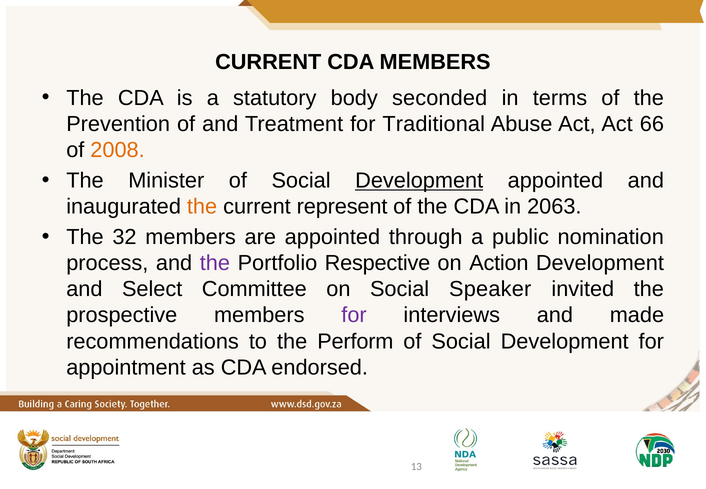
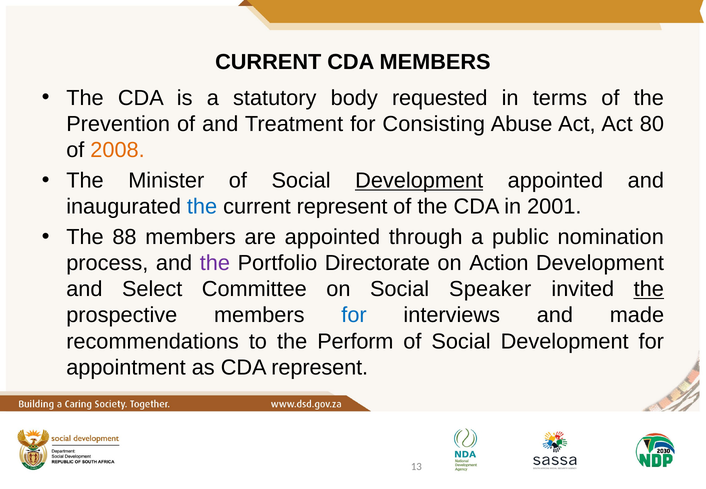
seconded: seconded -> requested
Traditional: Traditional -> Consisting
66: 66 -> 80
the at (202, 207) colour: orange -> blue
2063: 2063 -> 2001
32: 32 -> 88
Respective: Respective -> Directorate
the at (649, 289) underline: none -> present
for at (354, 315) colour: purple -> blue
CDA endorsed: endorsed -> represent
